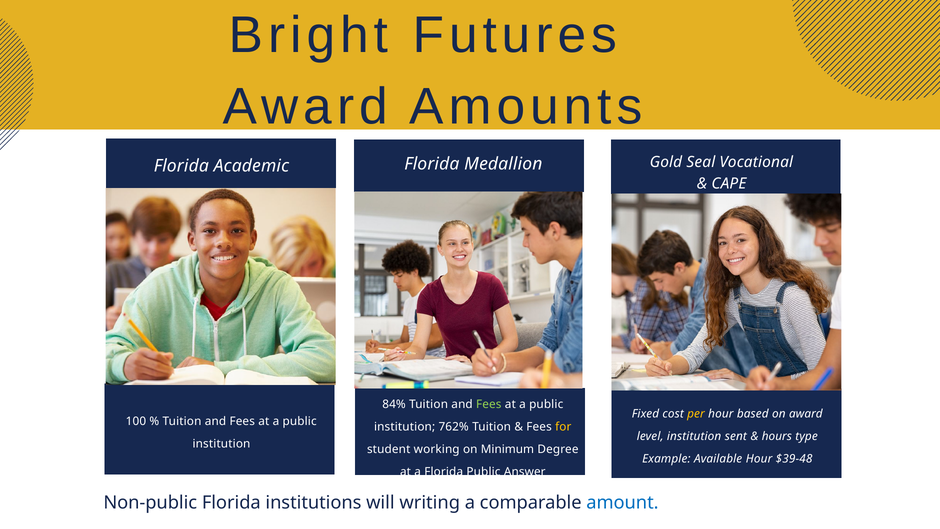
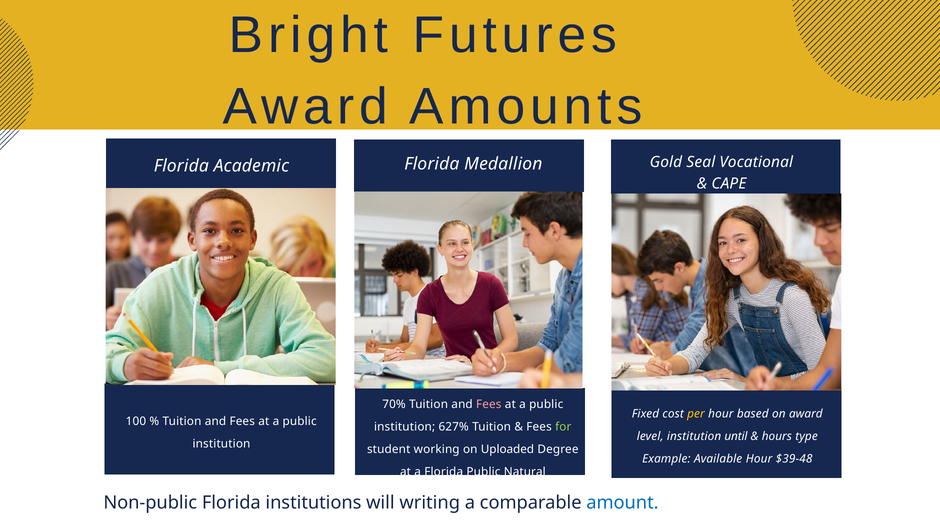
84%: 84% -> 70%
Fees at (489, 404) colour: light green -> pink
762%: 762% -> 627%
for colour: yellow -> light green
sent: sent -> until
Minimum: Minimum -> Uploaded
Answer: Answer -> Natural
